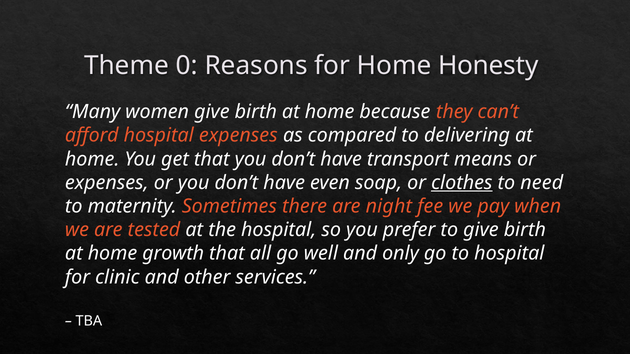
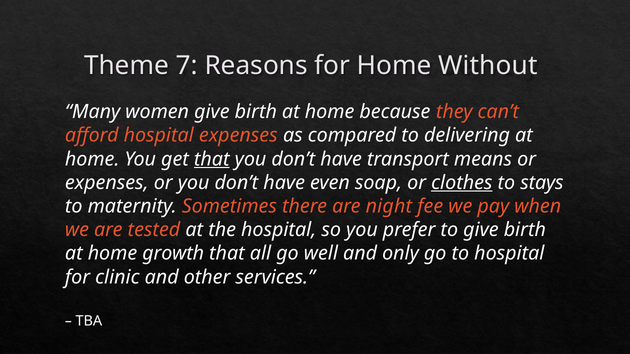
0: 0 -> 7
Honesty: Honesty -> Without
that at (212, 159) underline: none -> present
need: need -> stays
